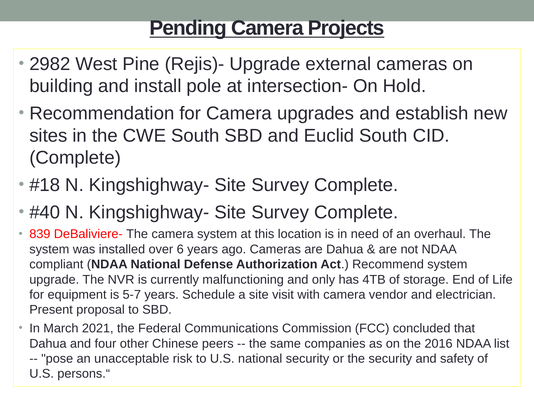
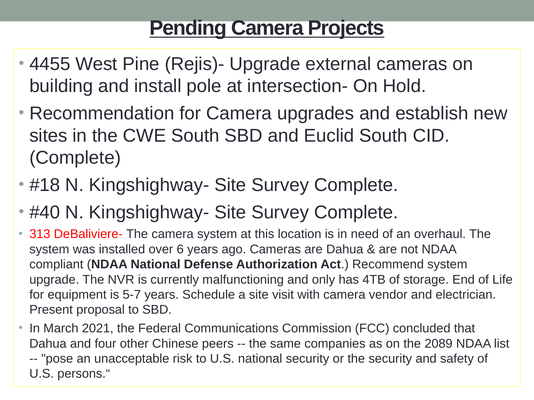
2982: 2982 -> 4455
839: 839 -> 313
2016: 2016 -> 2089
